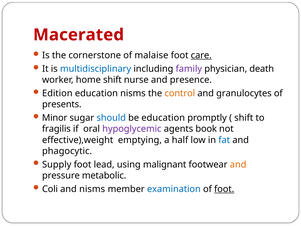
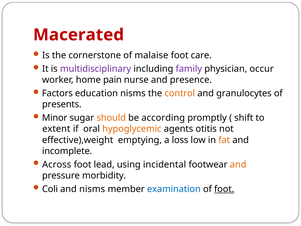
care underline: present -> none
multidisciplinary colour: blue -> purple
death: death -> occur
home shift: shift -> pain
Edition: Edition -> Factors
should colour: blue -> orange
be education: education -> according
fragilis: fragilis -> extent
hypoglycemic colour: purple -> orange
book: book -> otitis
half: half -> loss
fat colour: blue -> orange
phagocytic: phagocytic -> incomplete
Supply: Supply -> Across
malignant: malignant -> incidental
metabolic: metabolic -> morbidity
